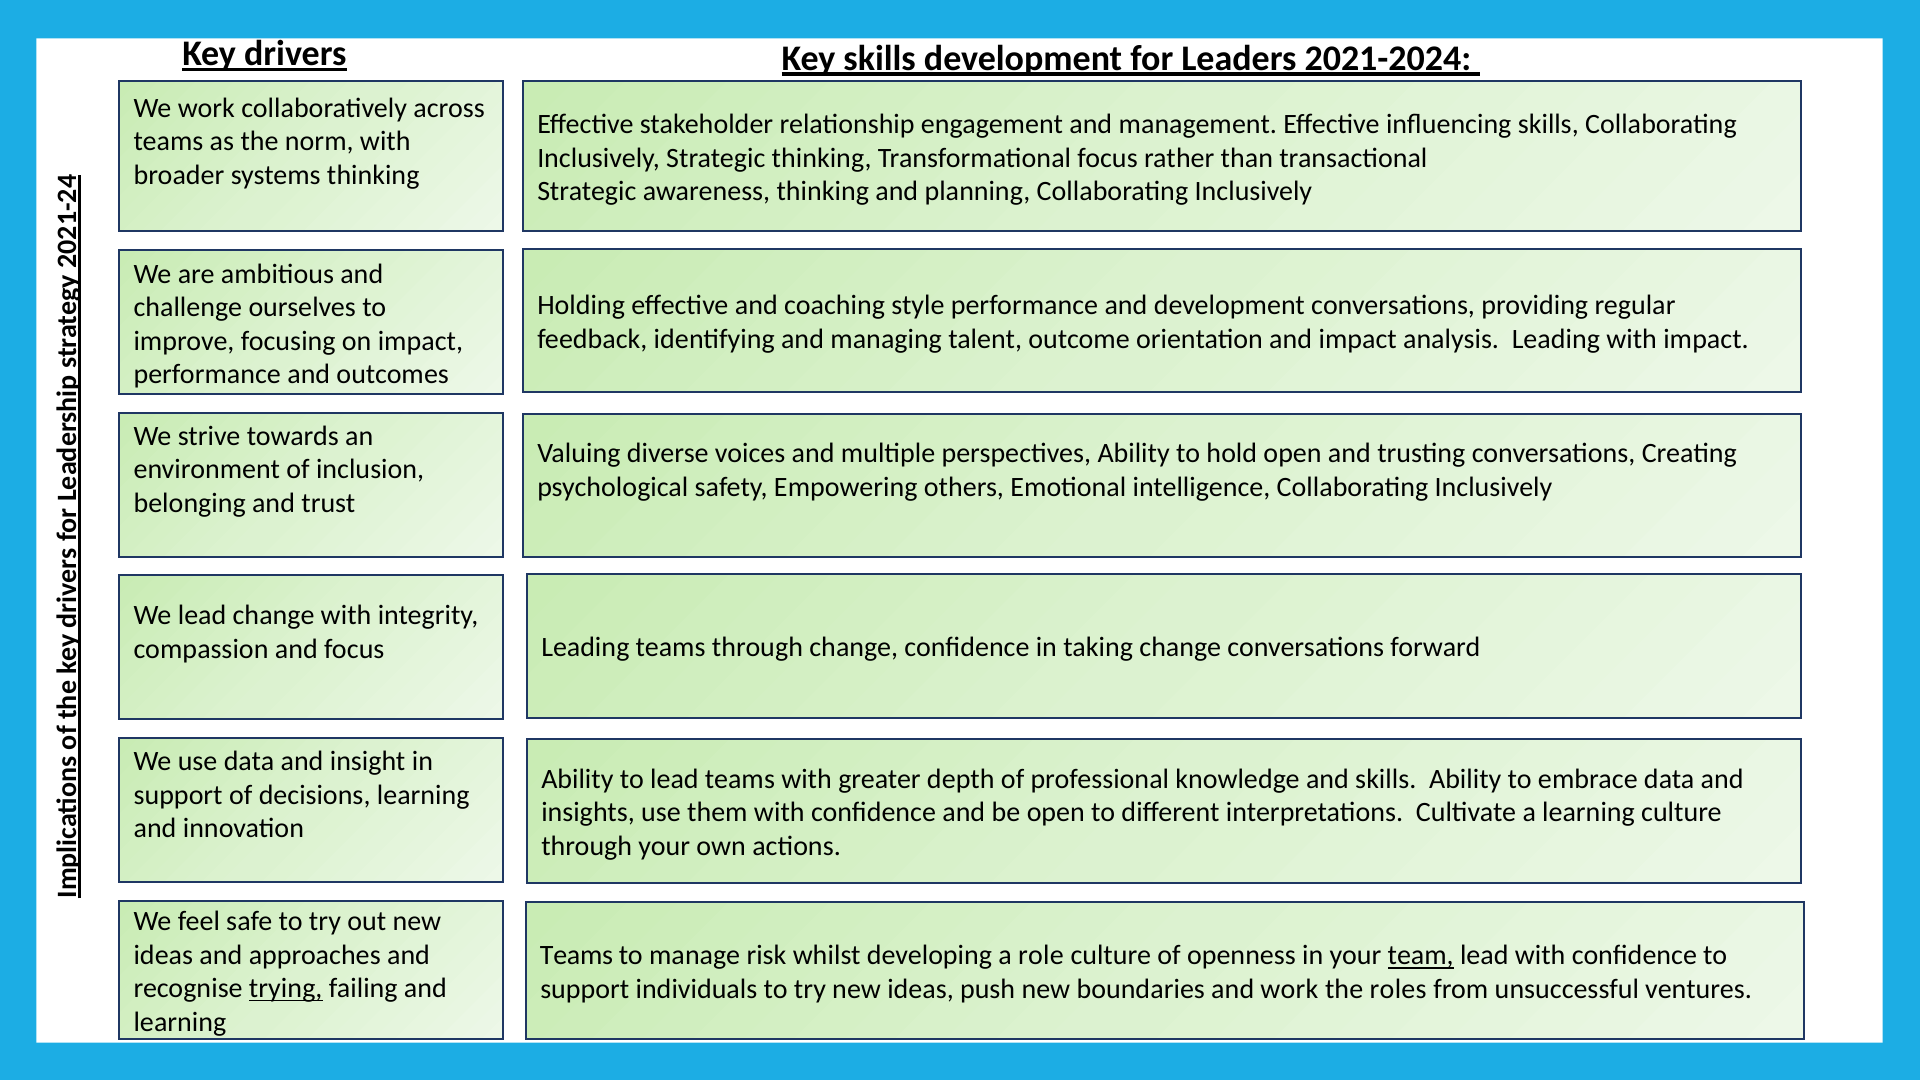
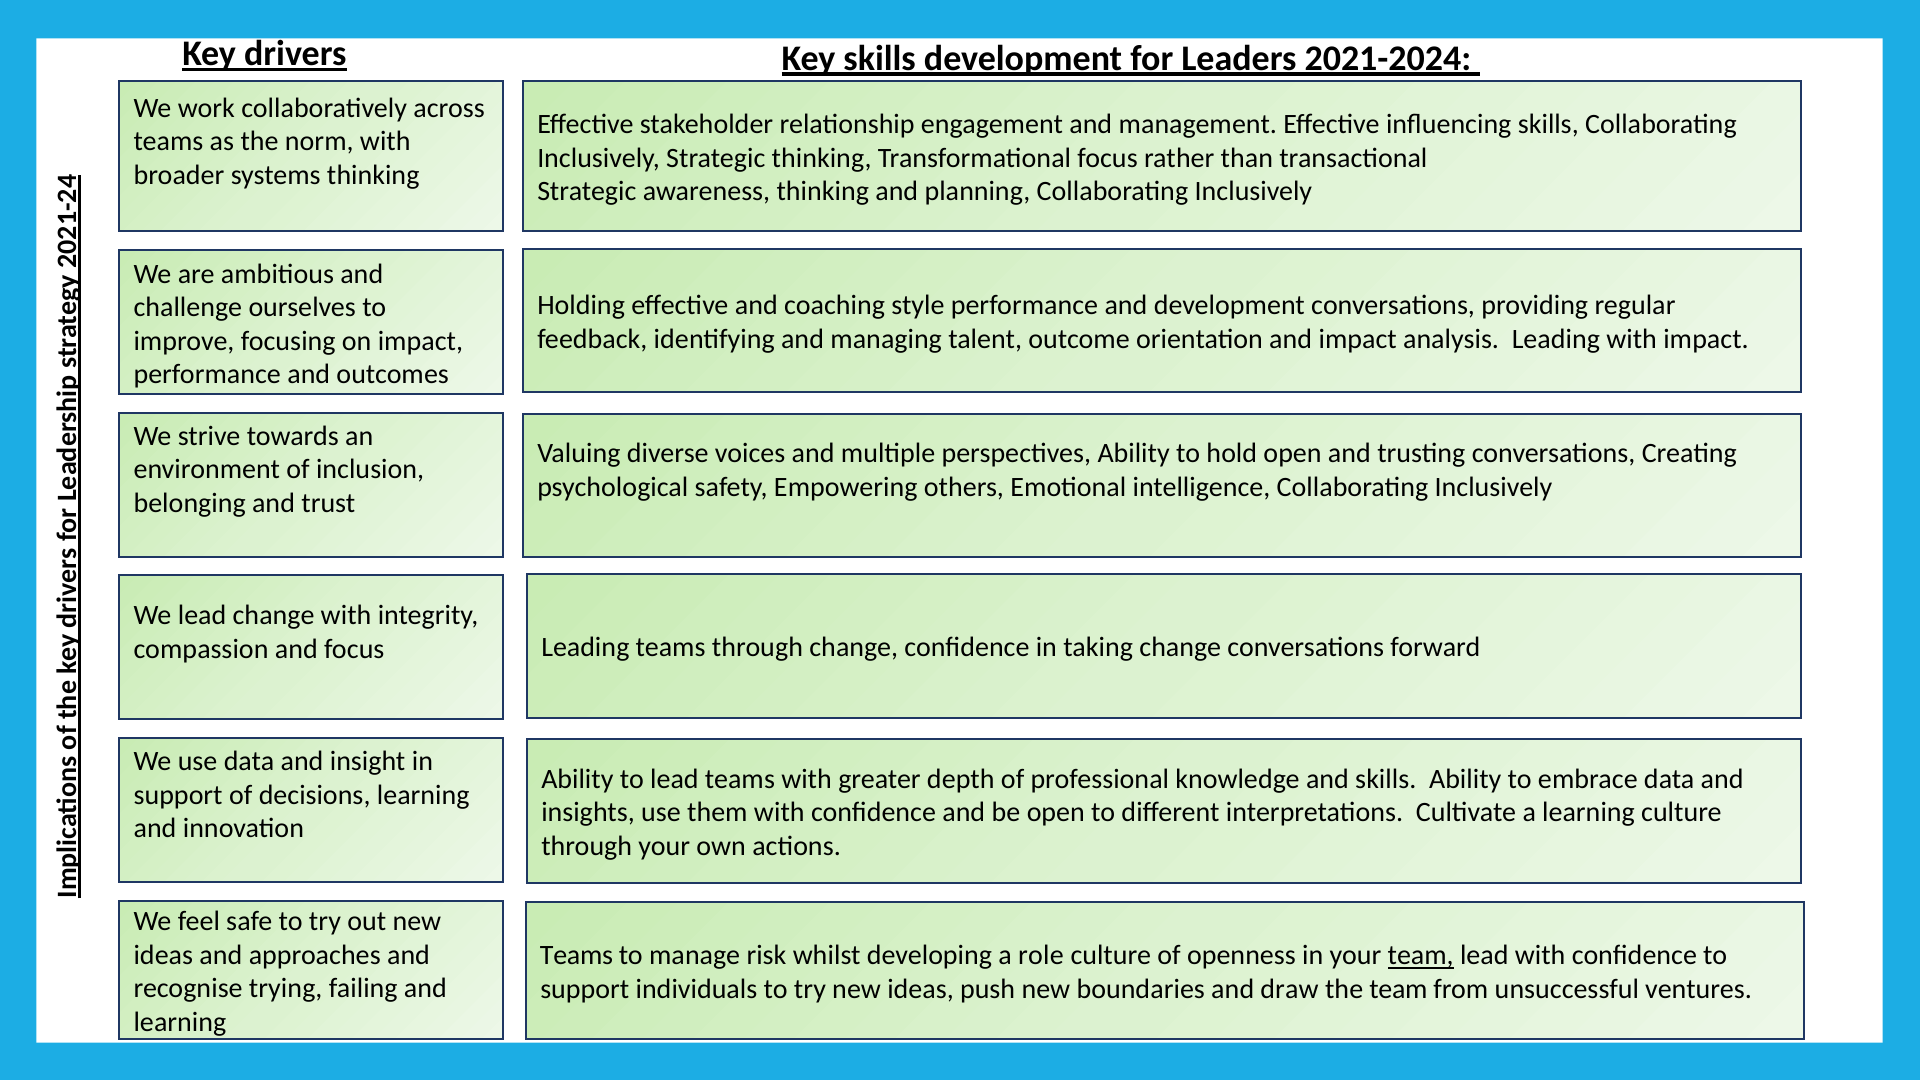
trying underline: present -> none
and work: work -> draw
the roles: roles -> team
